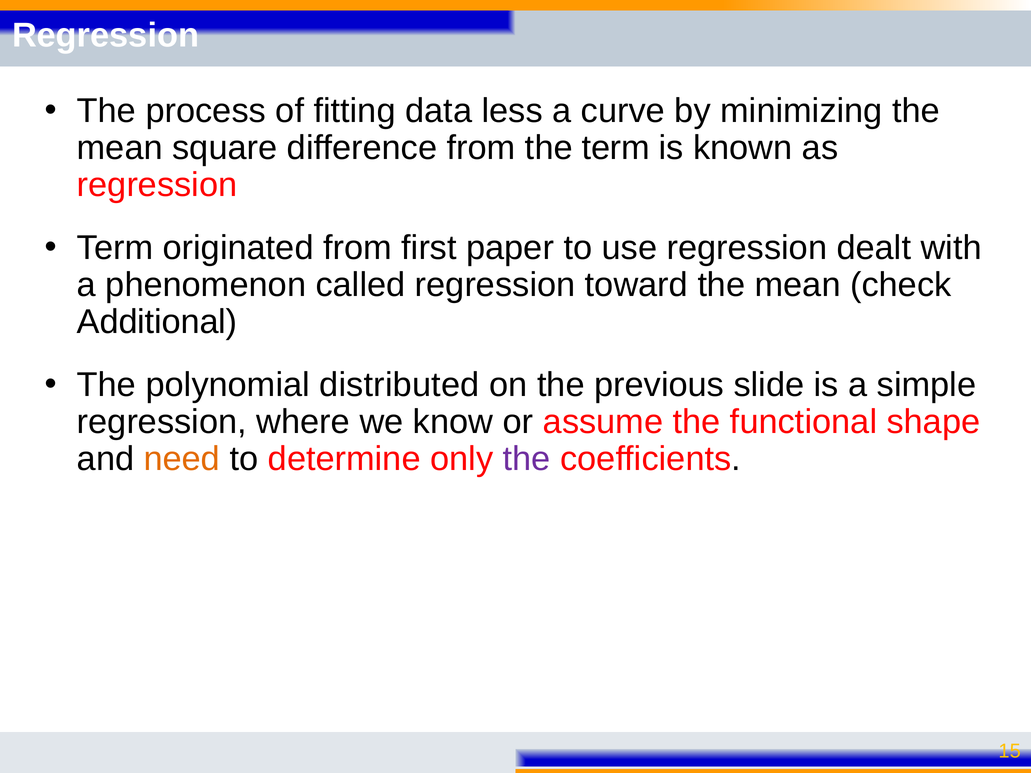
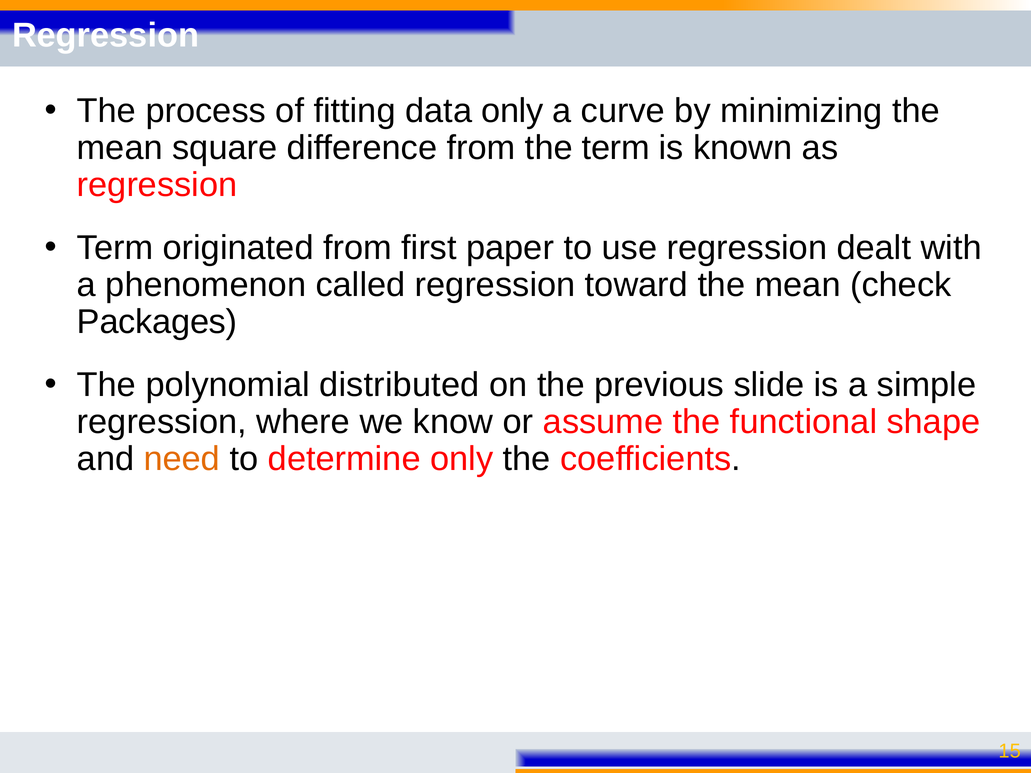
data less: less -> only
Additional: Additional -> Packages
the at (527, 459) colour: purple -> black
